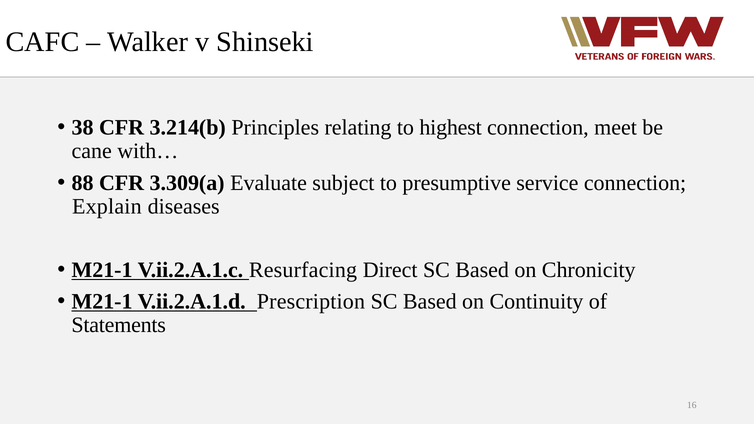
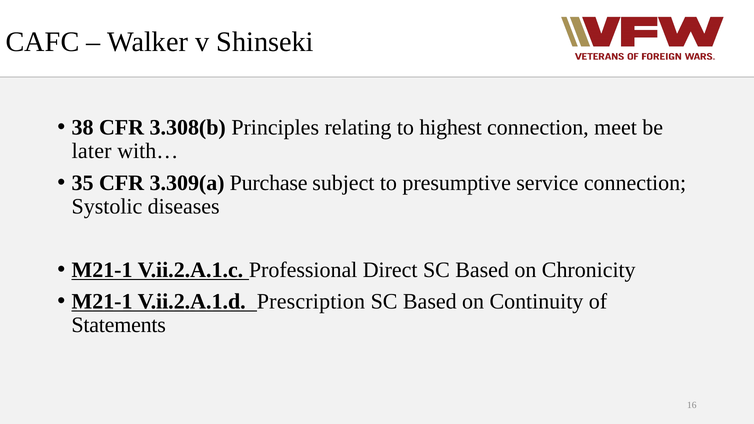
3.214(b: 3.214(b -> 3.308(b
cane: cane -> later
88: 88 -> 35
Evaluate: Evaluate -> Purchase
Explain: Explain -> Systolic
Resurfacing: Resurfacing -> Professional
